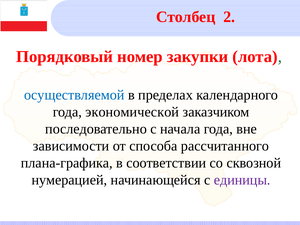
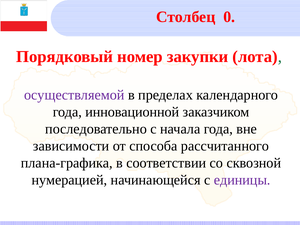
2: 2 -> 0
осуществляемой colour: blue -> purple
экономической: экономической -> инновационной
